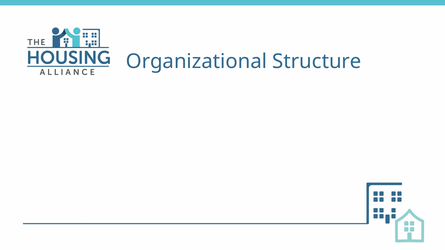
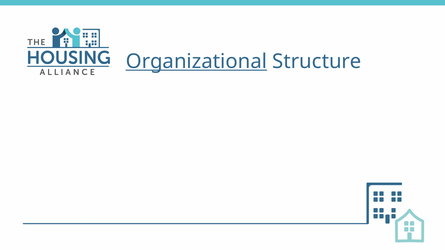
Organizational underline: none -> present
